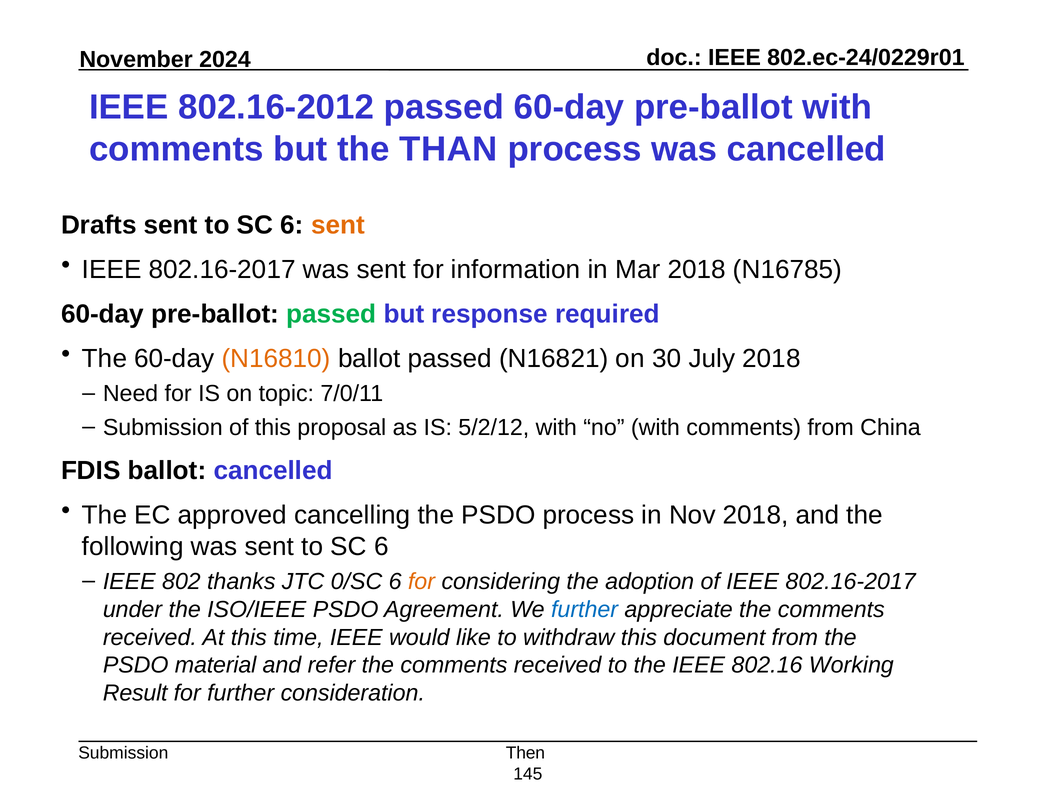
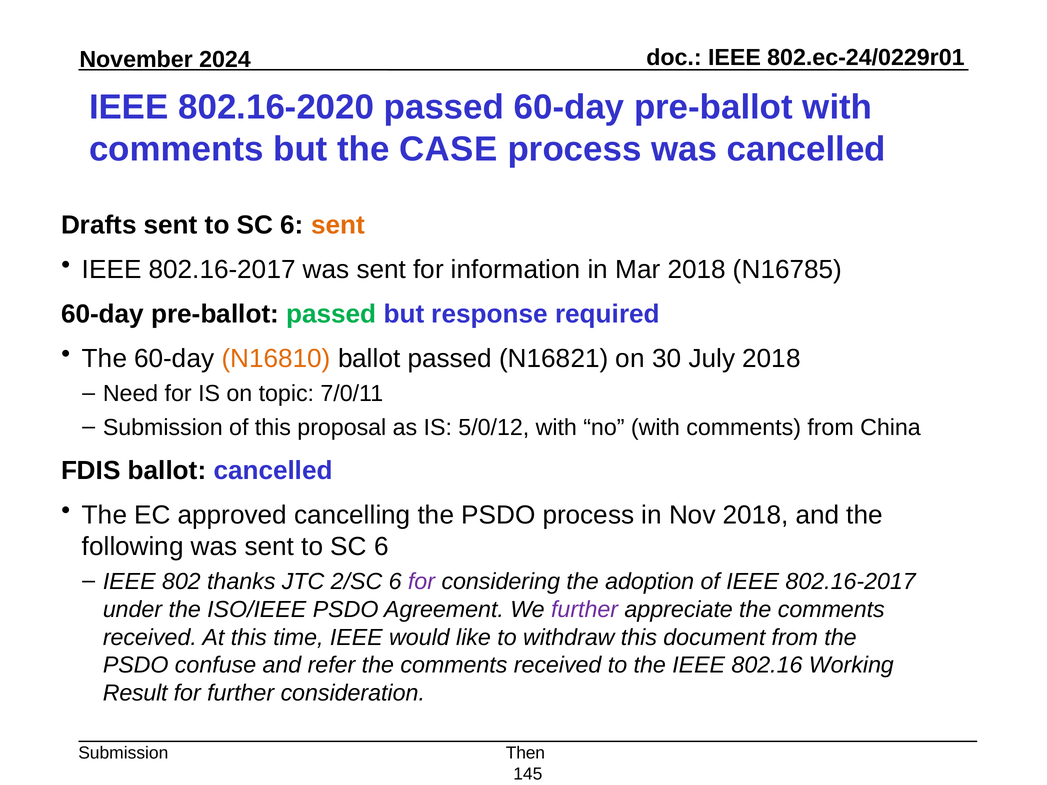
802.16-2012: 802.16-2012 -> 802.16-2020
THAN: THAN -> CASE
5/2/12: 5/2/12 -> 5/0/12
0/SC: 0/SC -> 2/SC
for at (421, 582) colour: orange -> purple
further at (585, 610) colour: blue -> purple
material: material -> confuse
